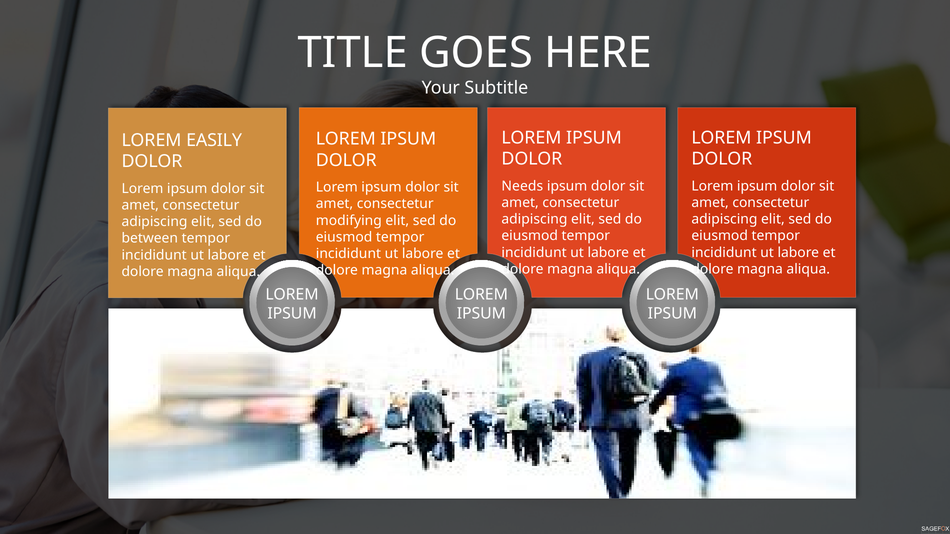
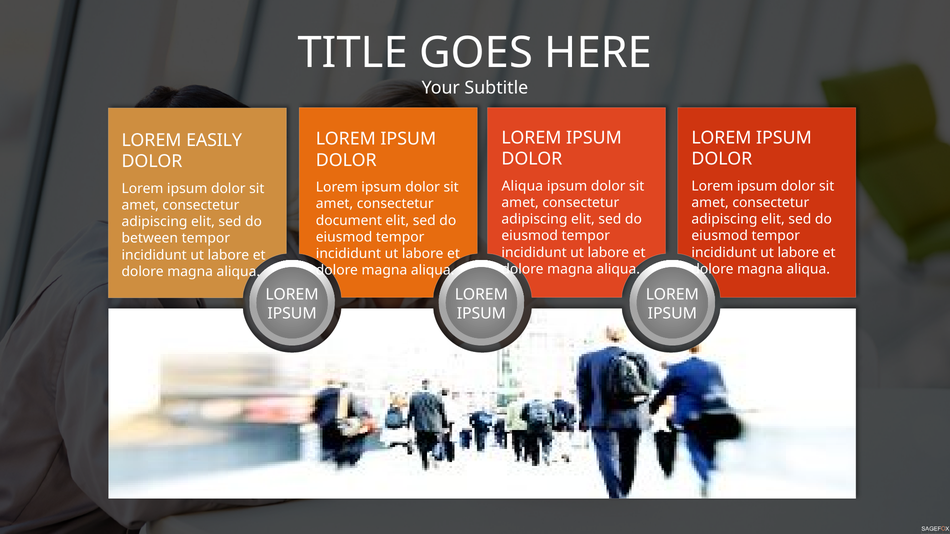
Needs at (522, 186): Needs -> Aliqua
modifying: modifying -> document
